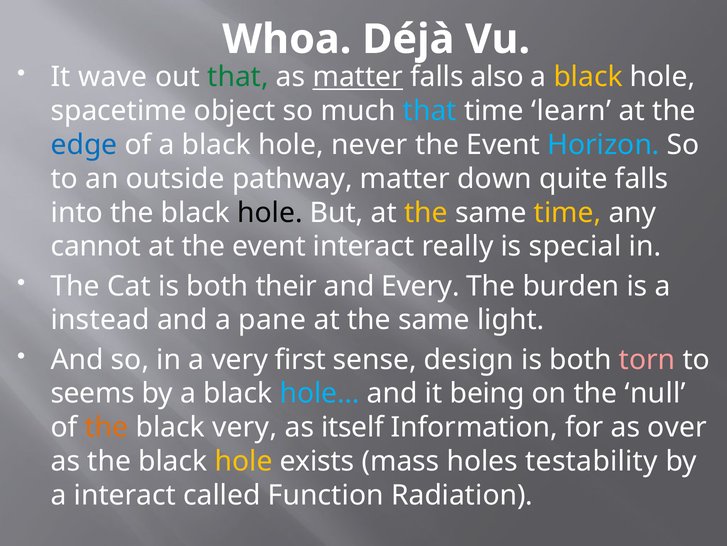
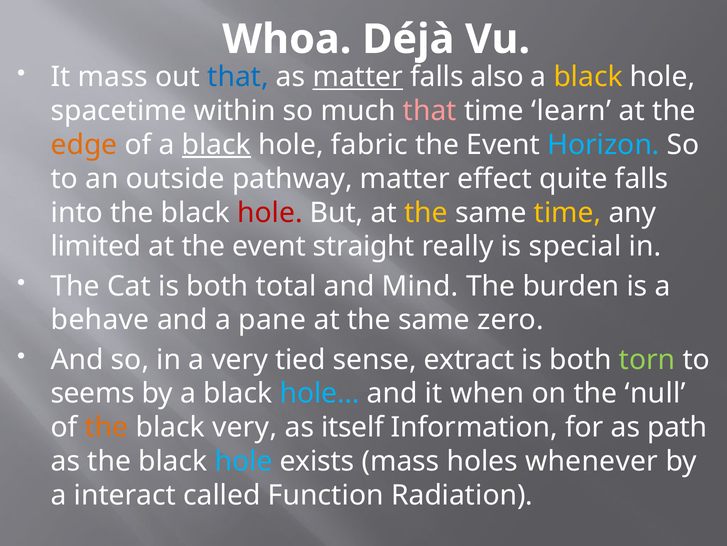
It wave: wave -> mass
that at (238, 77) colour: green -> blue
object: object -> within
that at (430, 111) colour: light blue -> pink
edge colour: blue -> orange
black at (216, 145) underline: none -> present
never: never -> fabric
down: down -> effect
hole at (270, 212) colour: black -> red
cannot: cannot -> limited
event interact: interact -> straight
their: their -> total
Every: Every -> Mind
instead: instead -> behave
light: light -> zero
first: first -> tied
design: design -> extract
torn colour: pink -> light green
being: being -> when
over: over -> path
hole at (244, 461) colour: yellow -> light blue
testability: testability -> whenever
